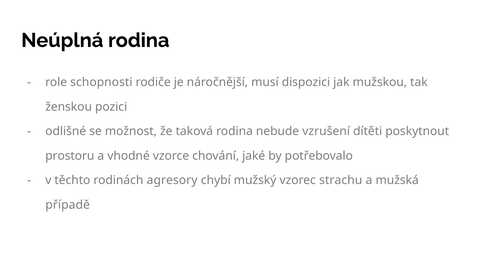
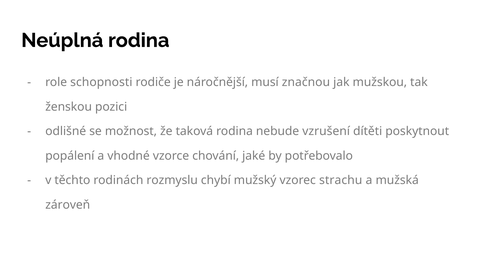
dispozici: dispozici -> značnou
prostoru: prostoru -> popálení
agresory: agresory -> rozmyslu
případě: případě -> zároveň
